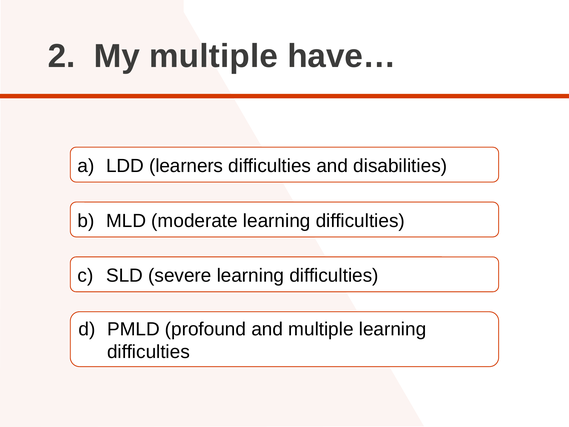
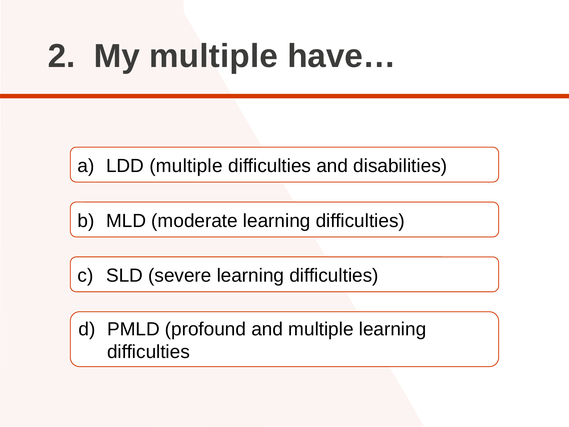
LDD learners: learners -> multiple
